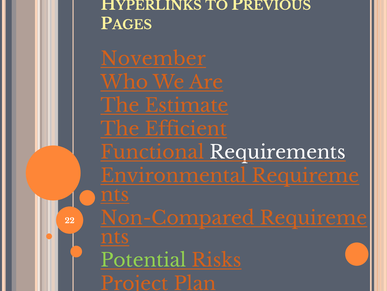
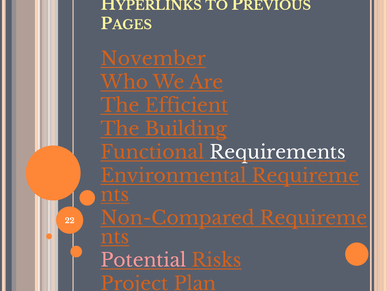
Estimate: Estimate -> Efficient
Efficient: Efficient -> Building
Potential colour: light green -> pink
